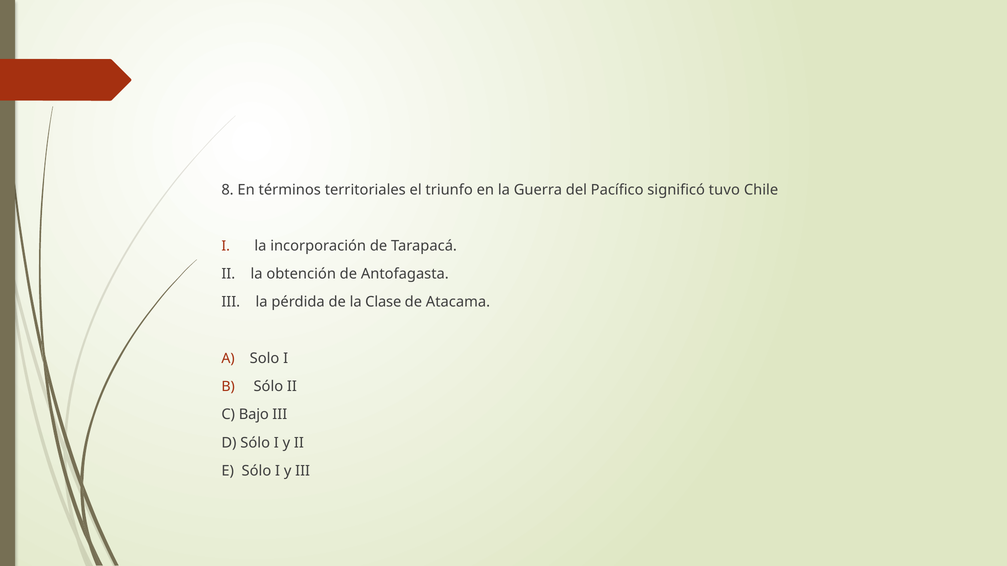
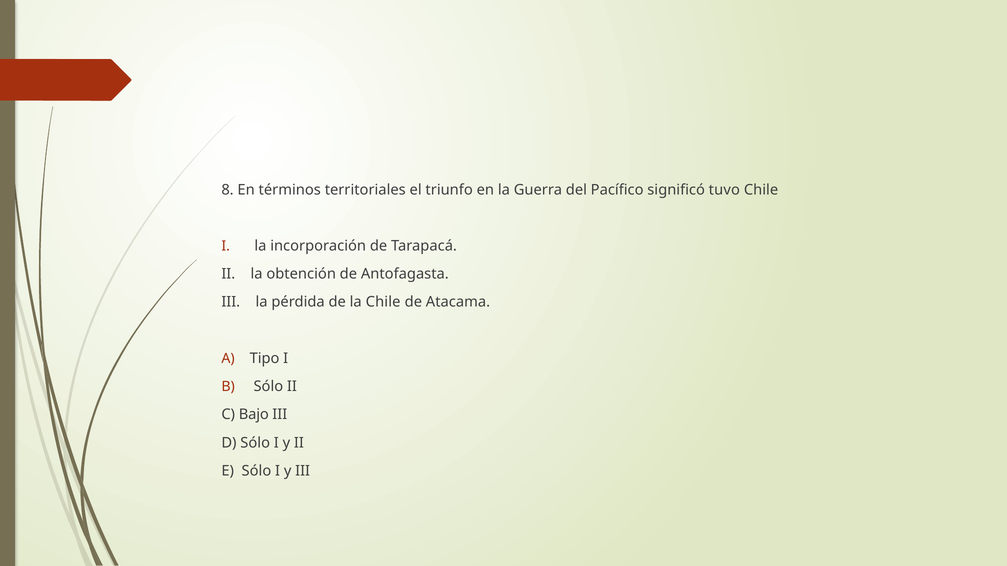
la Clase: Clase -> Chile
Solo: Solo -> Tipo
